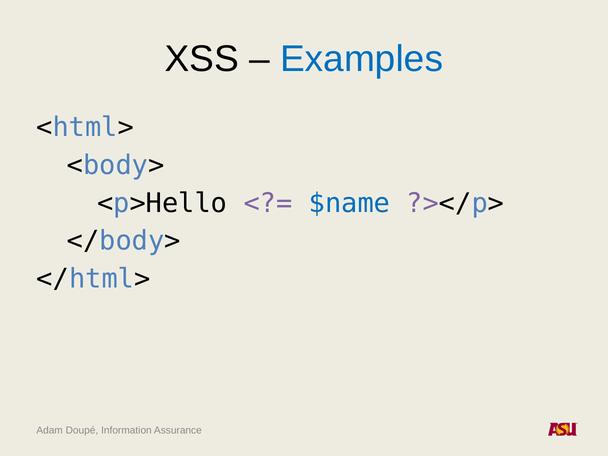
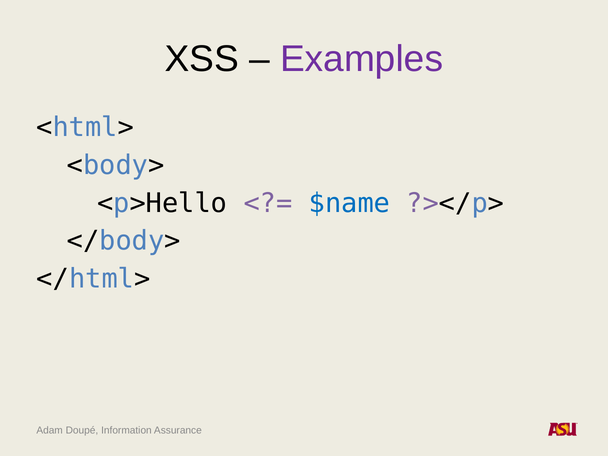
Examples colour: blue -> purple
